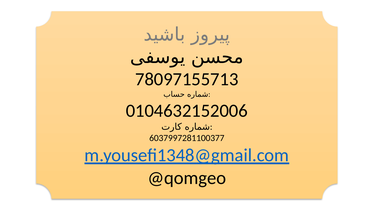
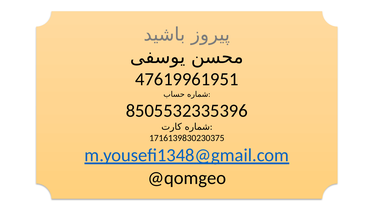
78097155713: 78097155713 -> 47619961951
0104632152006: 0104632152006 -> 8505532335396
6037997281100377: 6037997281100377 -> 1716139830230375
